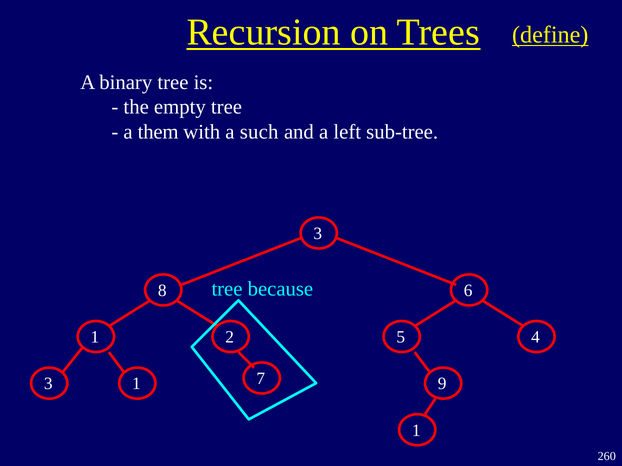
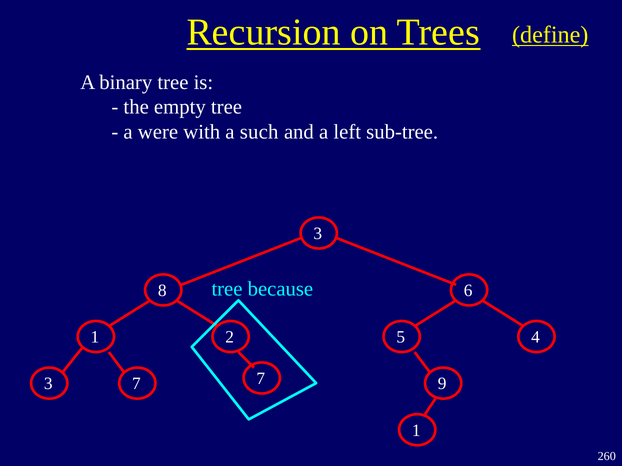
them: them -> were
3 1: 1 -> 7
